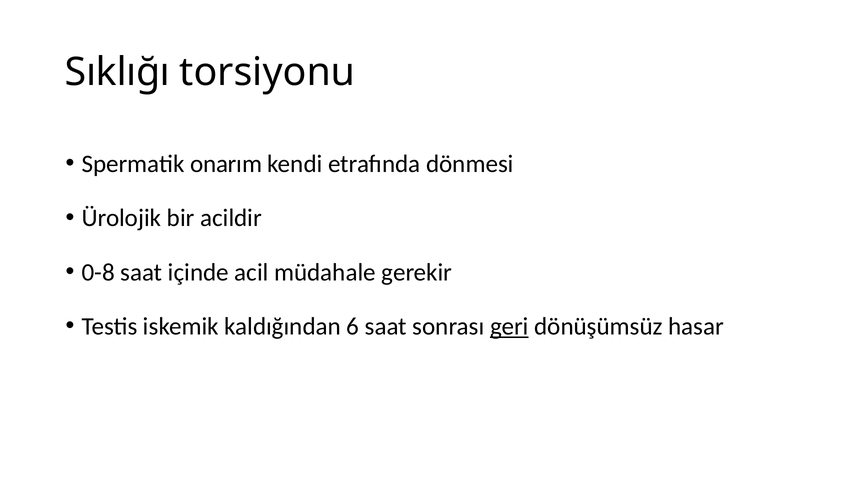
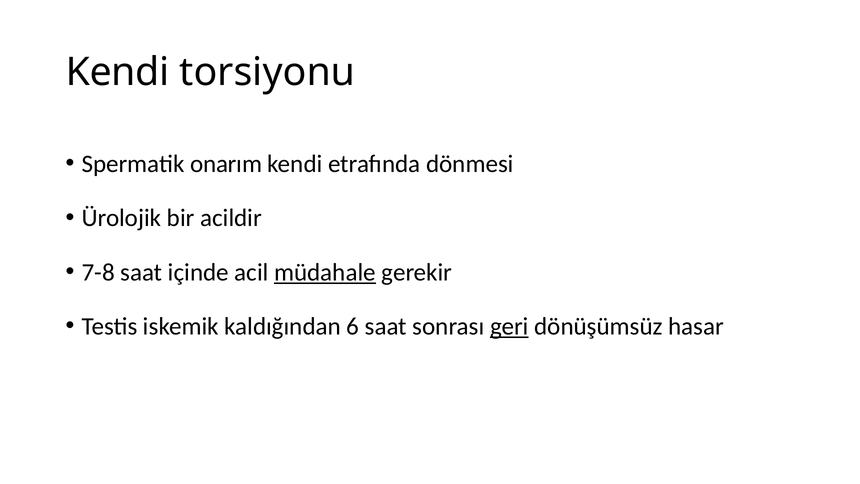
Sıklığı at (118, 72): Sıklığı -> Kendi
0-8: 0-8 -> 7-8
müdahale underline: none -> present
